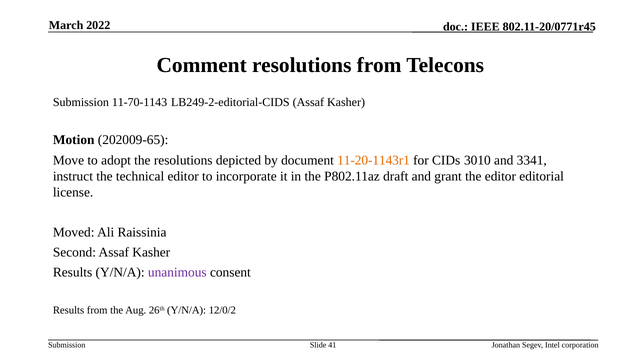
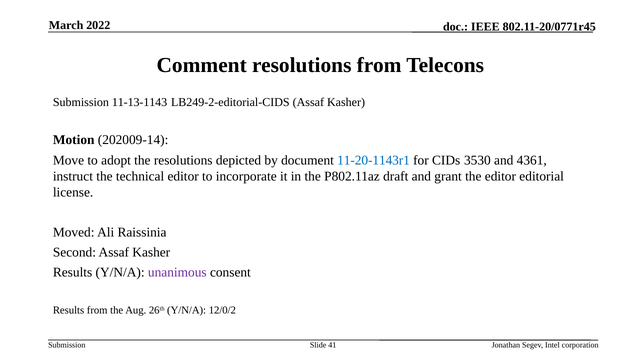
11-70-1143: 11-70-1143 -> 11-13-1143
202009-65: 202009-65 -> 202009-14
11-20-1143r1 colour: orange -> blue
3010: 3010 -> 3530
3341: 3341 -> 4361
